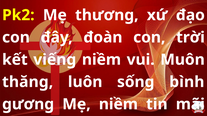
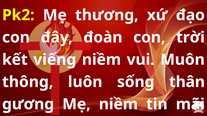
thăng: thăng -> thông
bình: bình -> thân
